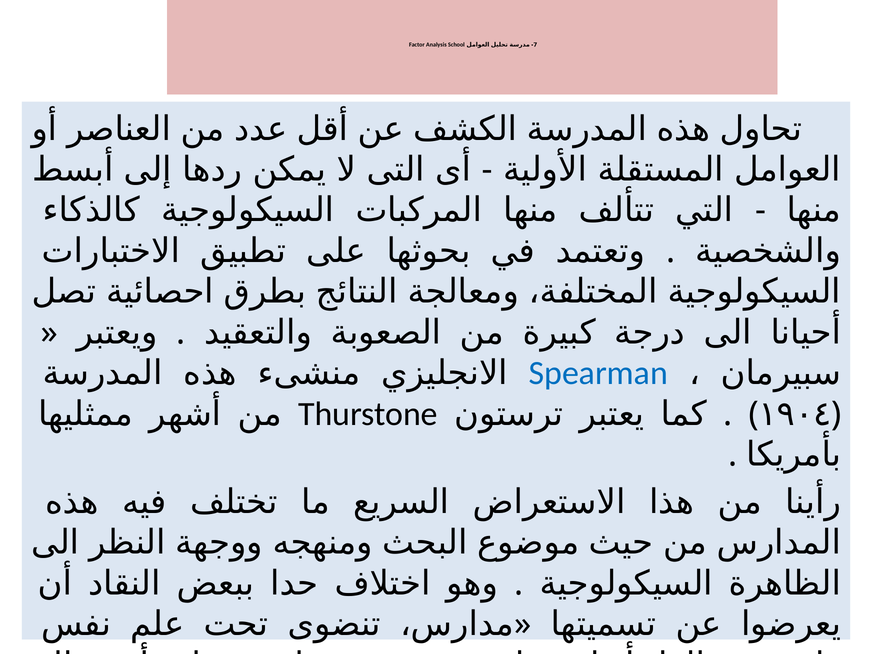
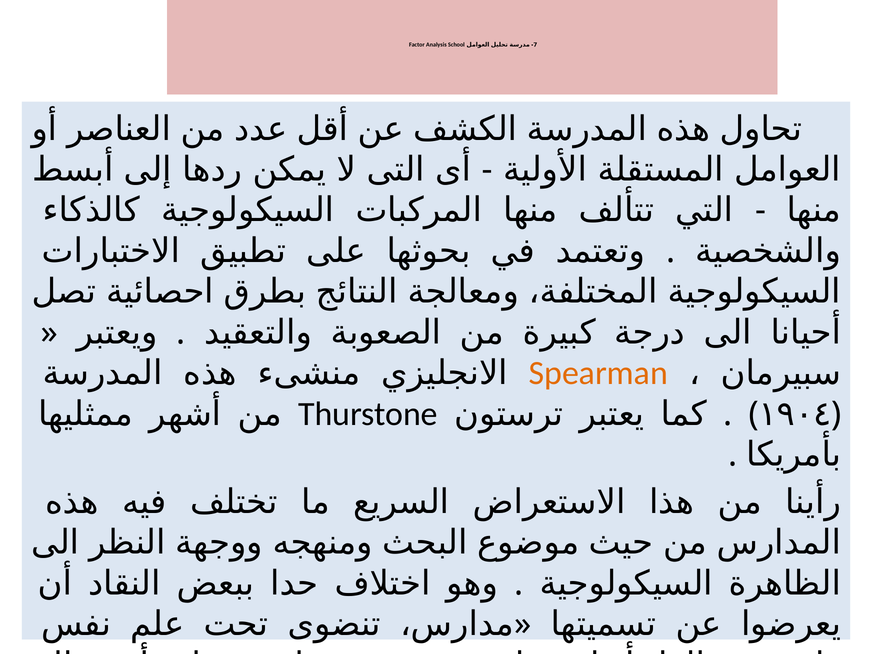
Spearman colour: blue -> orange
